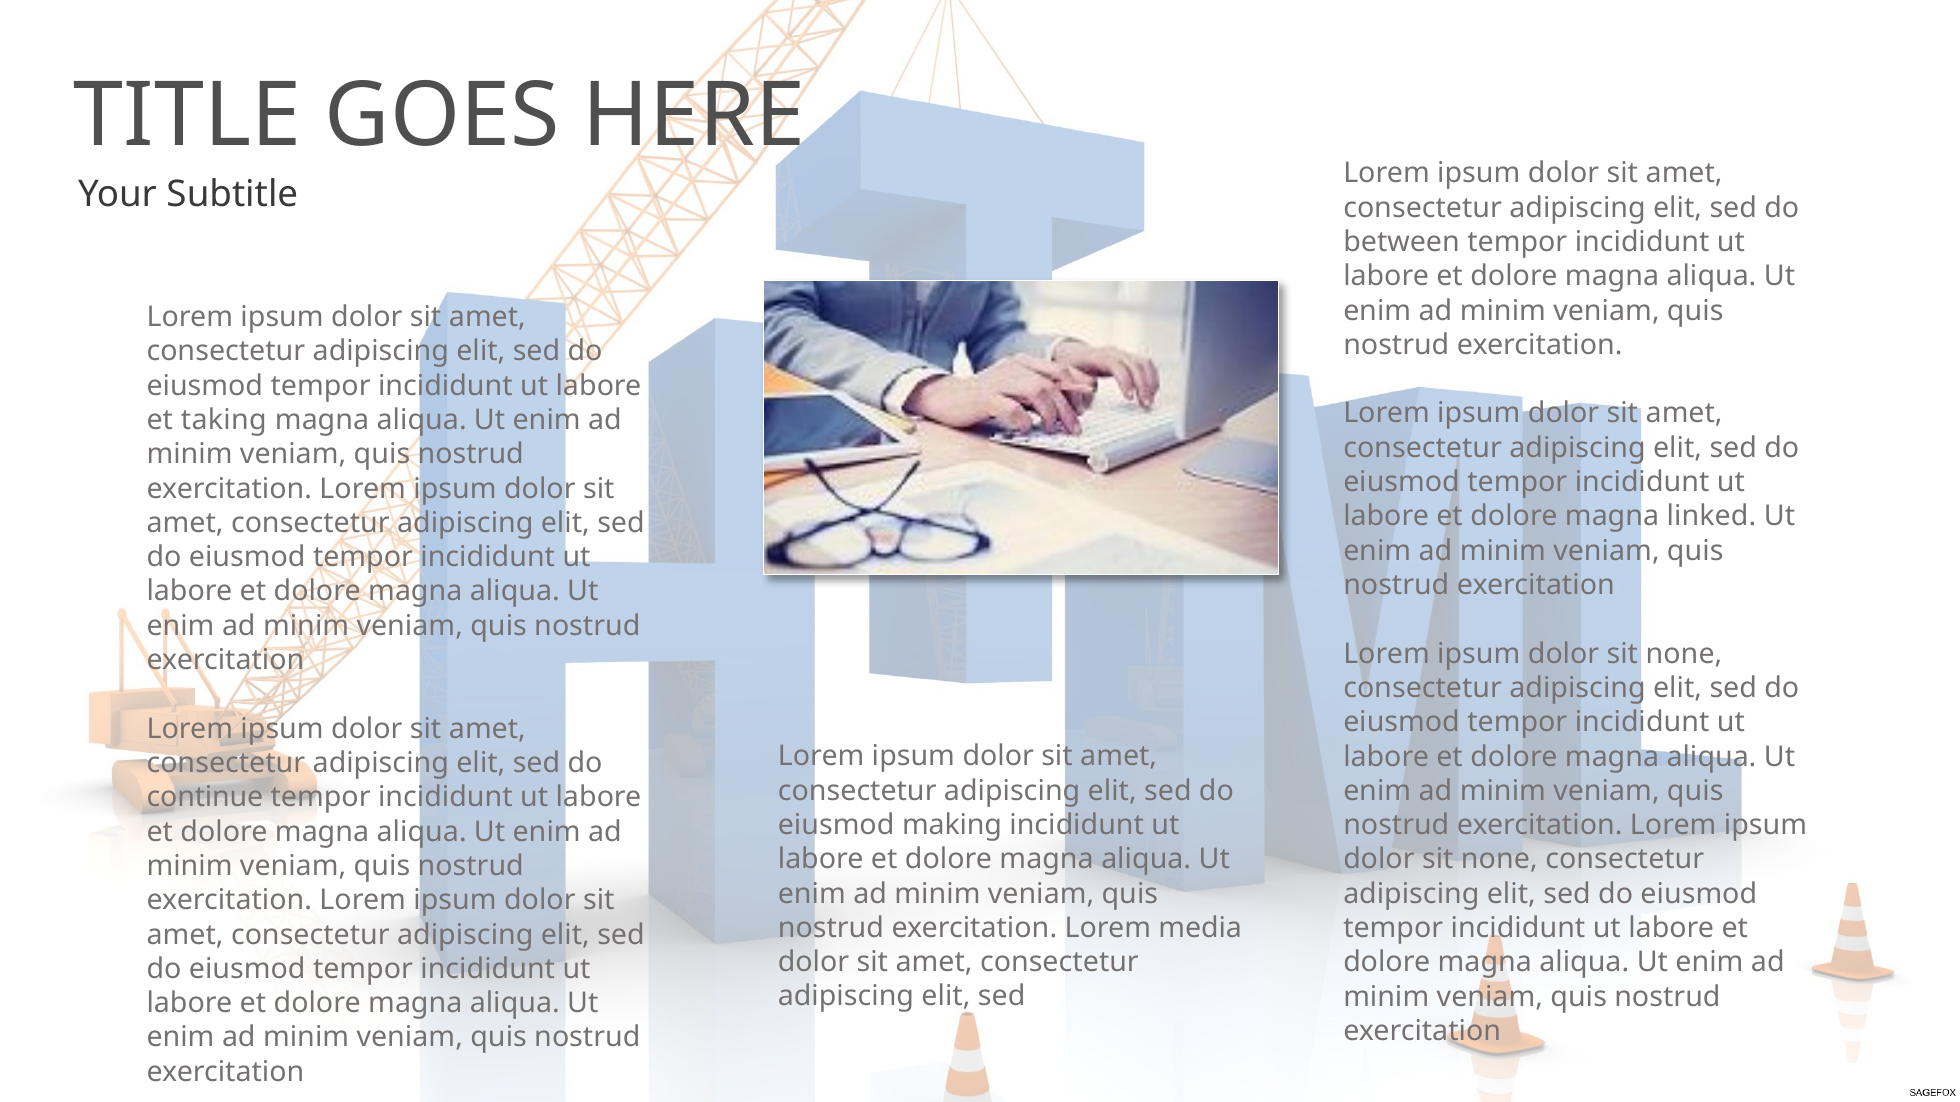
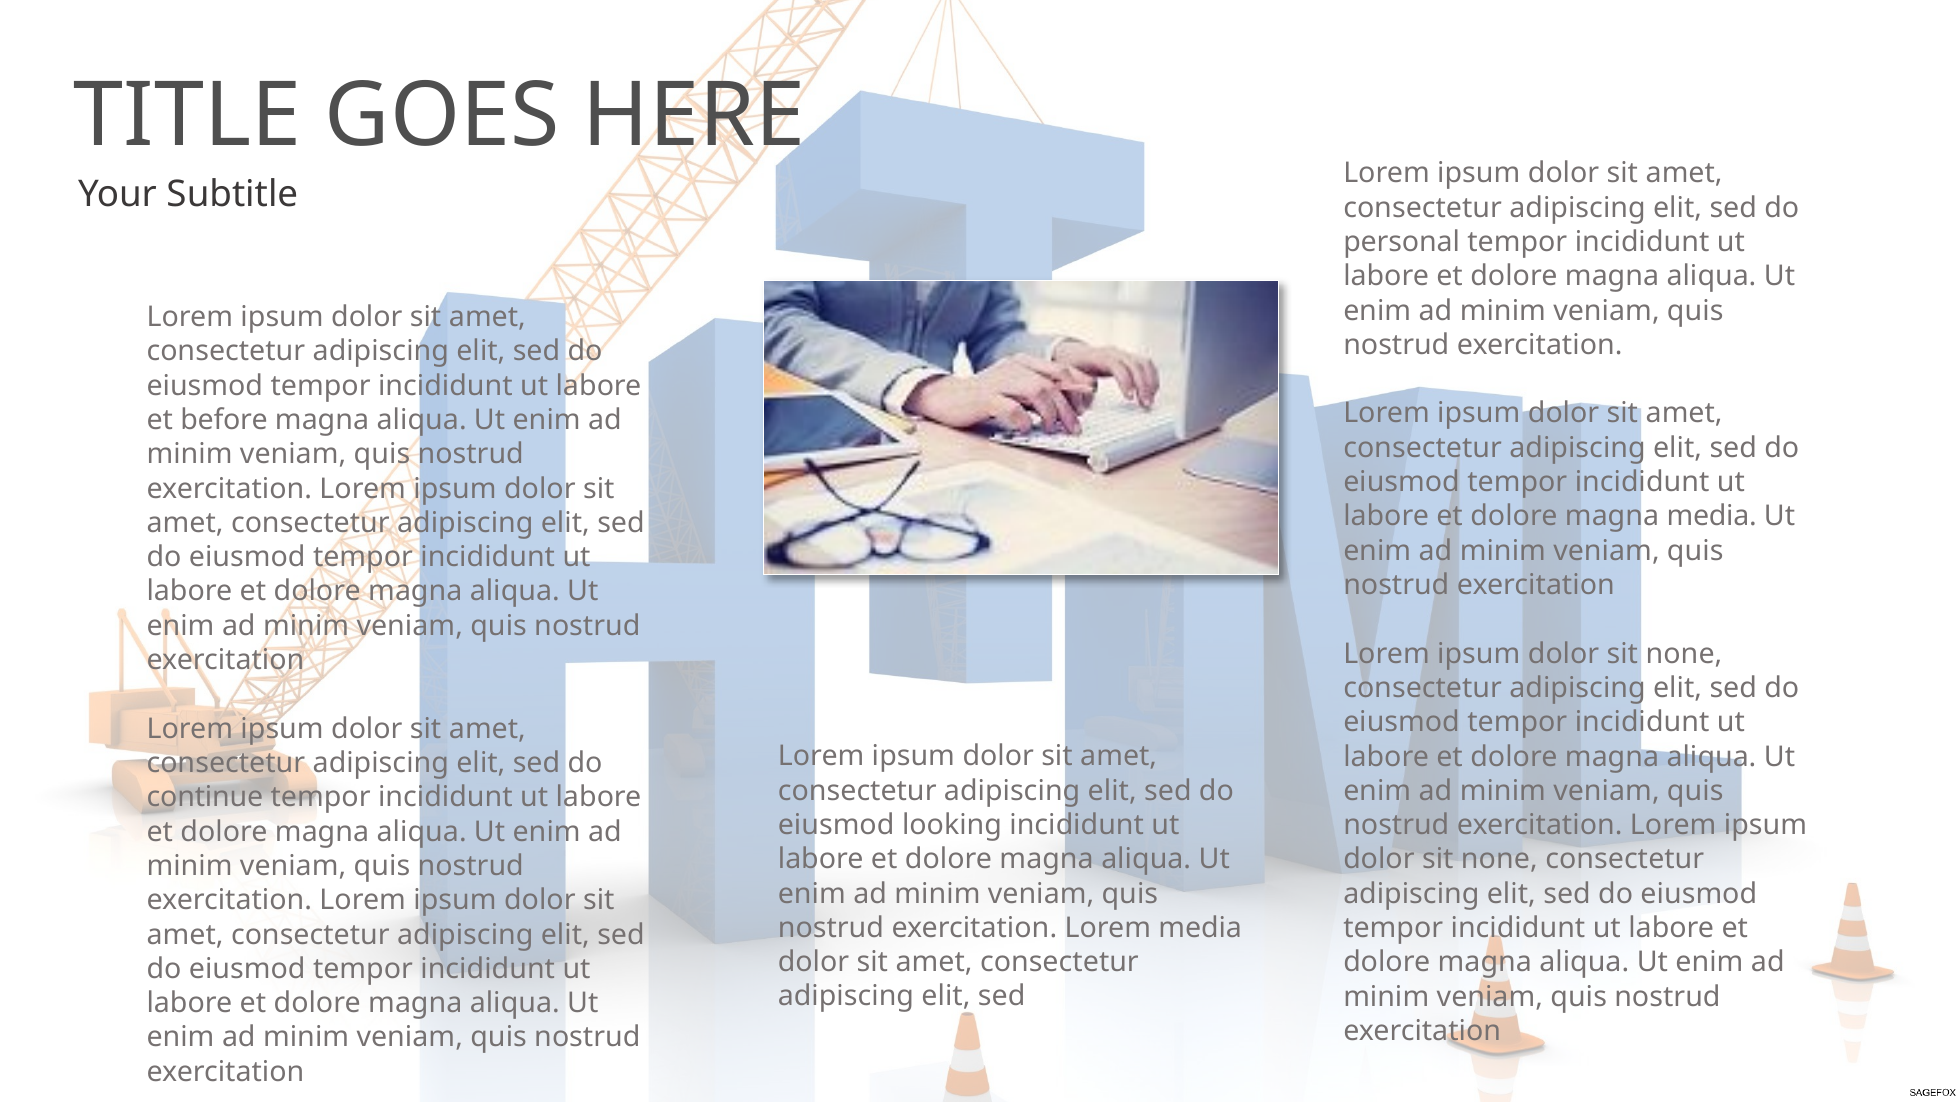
between: between -> personal
taking: taking -> before
magna linked: linked -> media
making: making -> looking
